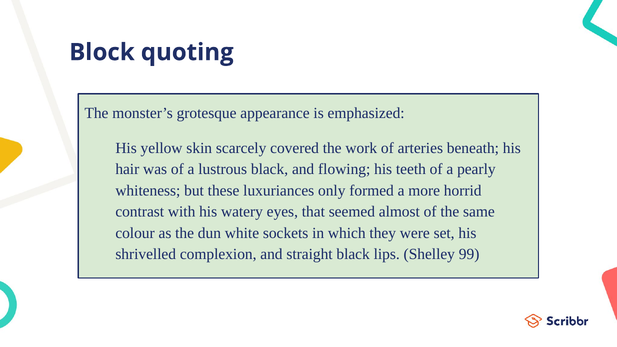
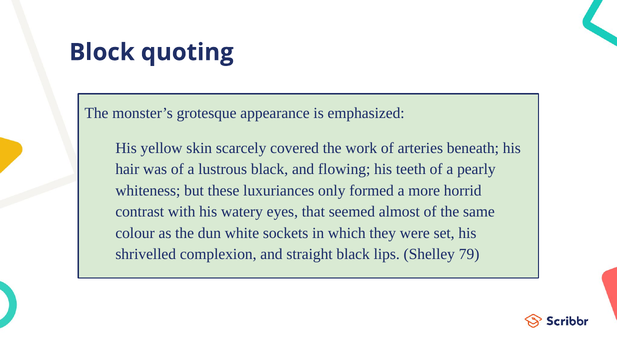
99: 99 -> 79
